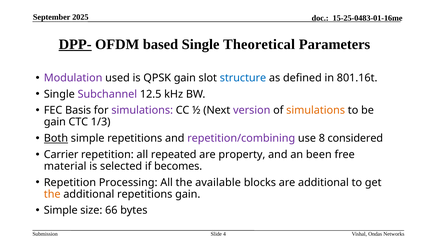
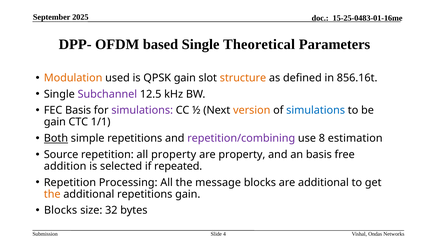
DPP- underline: present -> none
Modulation colour: purple -> orange
structure colour: blue -> orange
801.16t: 801.16t -> 856.16t
version colour: purple -> orange
simulations at (316, 110) colour: orange -> blue
1/3: 1/3 -> 1/1
considered: considered -> estimation
Carrier: Carrier -> Source
all repeated: repeated -> property
an been: been -> basis
material: material -> addition
becomes: becomes -> repeated
available: available -> message
Simple at (61, 210): Simple -> Blocks
66: 66 -> 32
